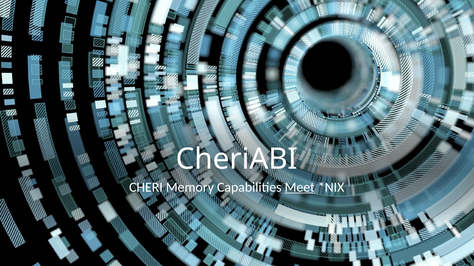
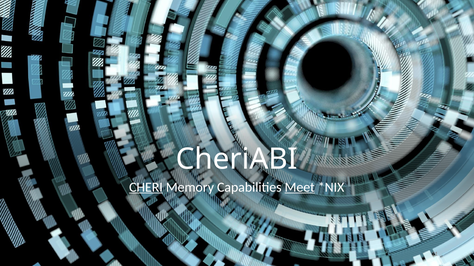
CHERI underline: none -> present
